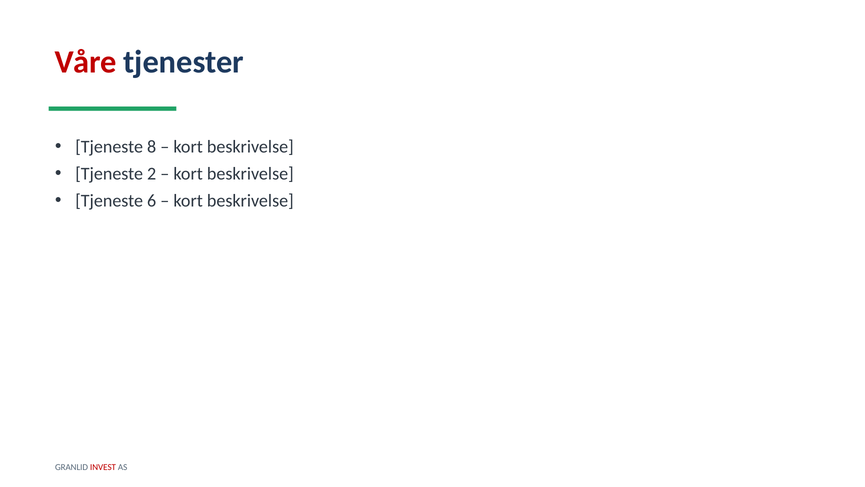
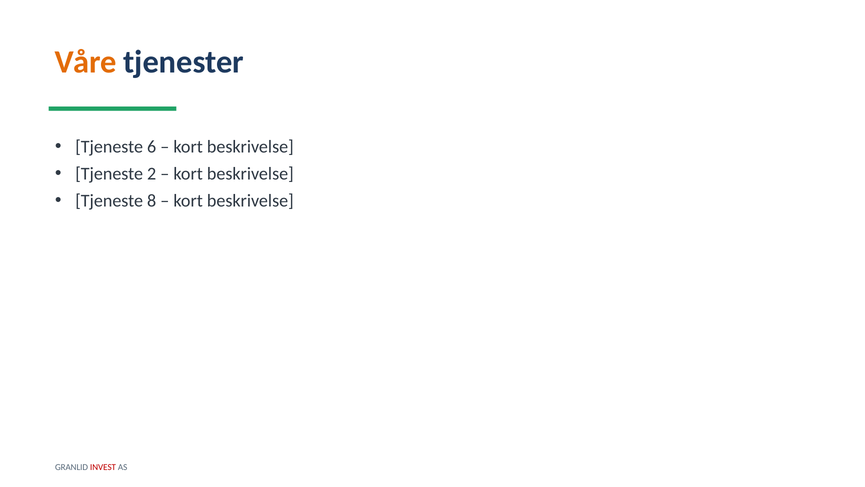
Våre colour: red -> orange
8: 8 -> 6
6: 6 -> 8
